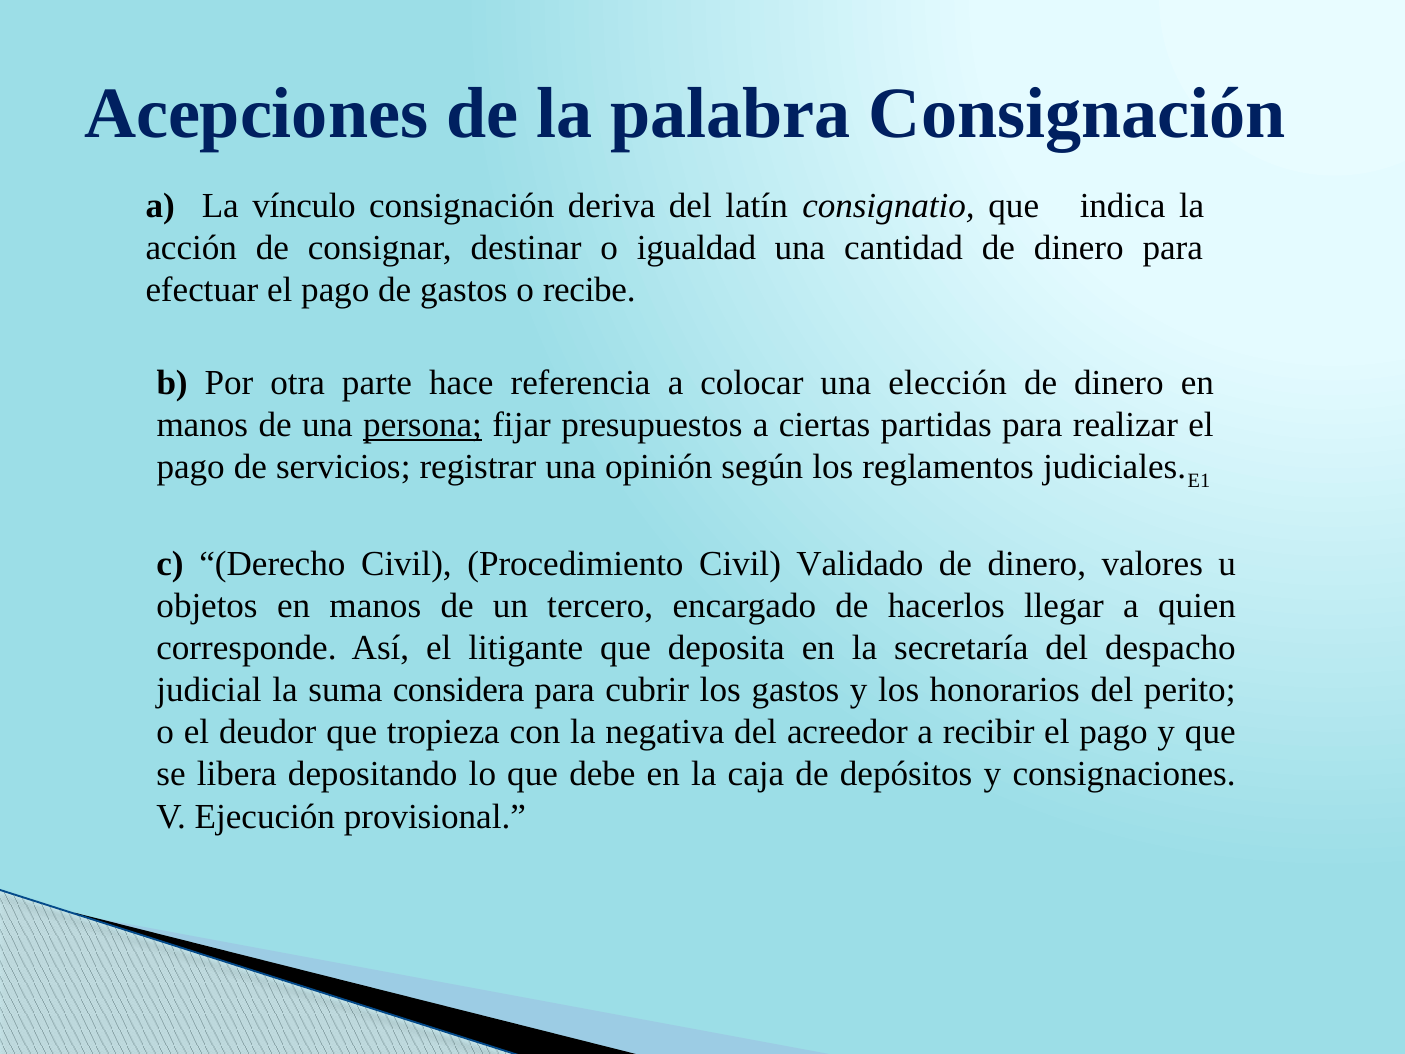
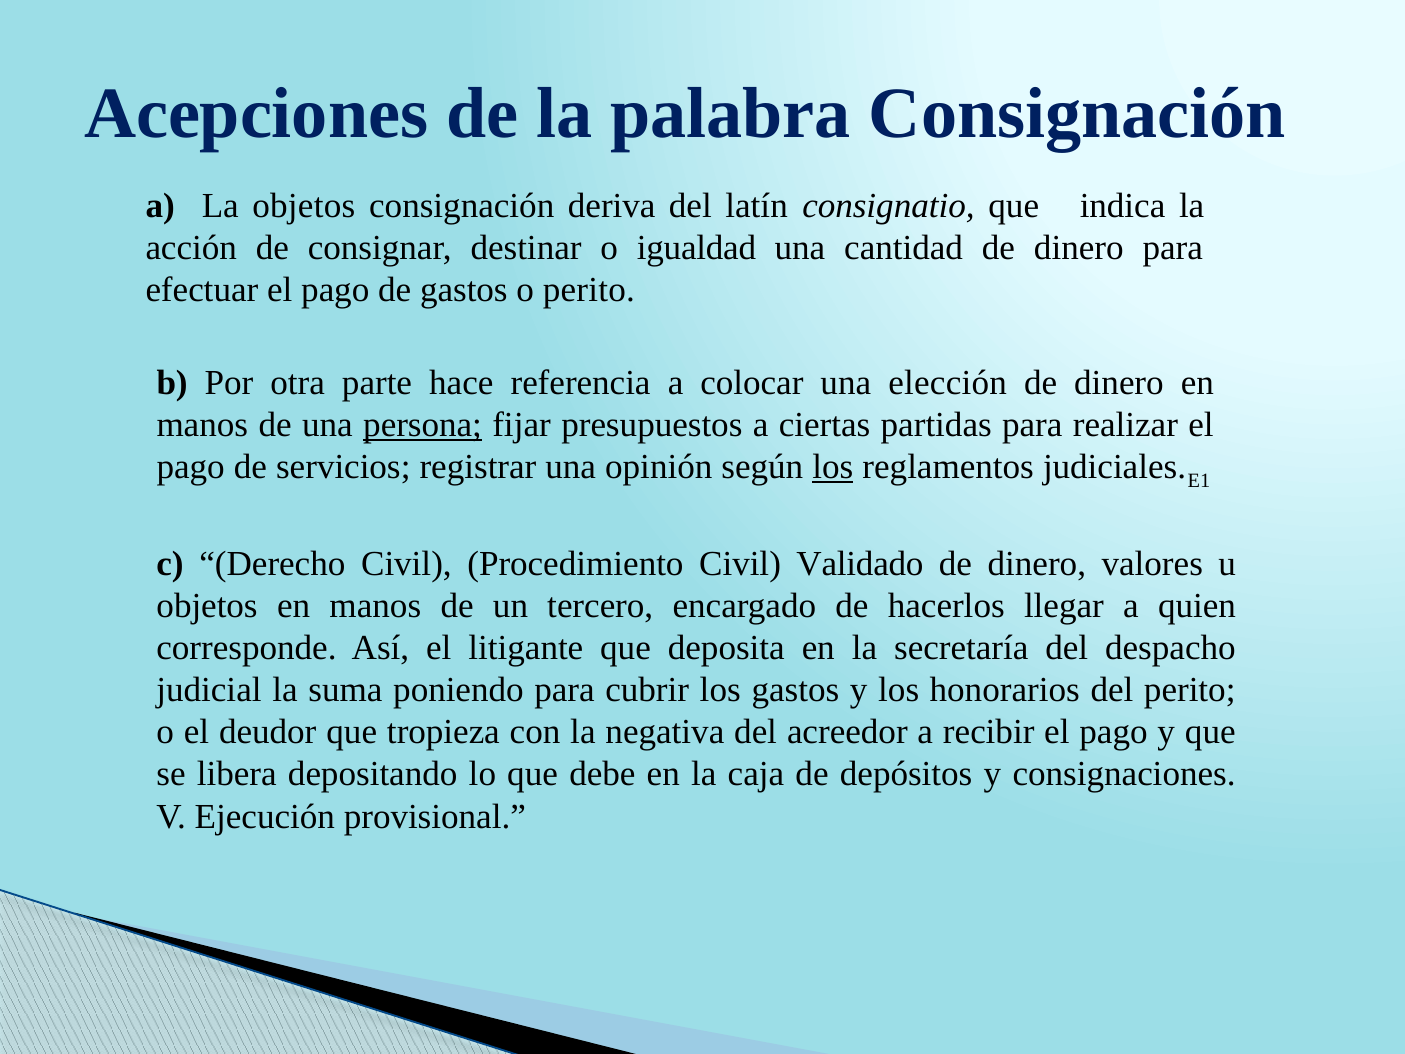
La vínculo: vínculo -> objetos
o recibe: recibe -> perito
los at (833, 467) underline: none -> present
considera: considera -> poniendo
